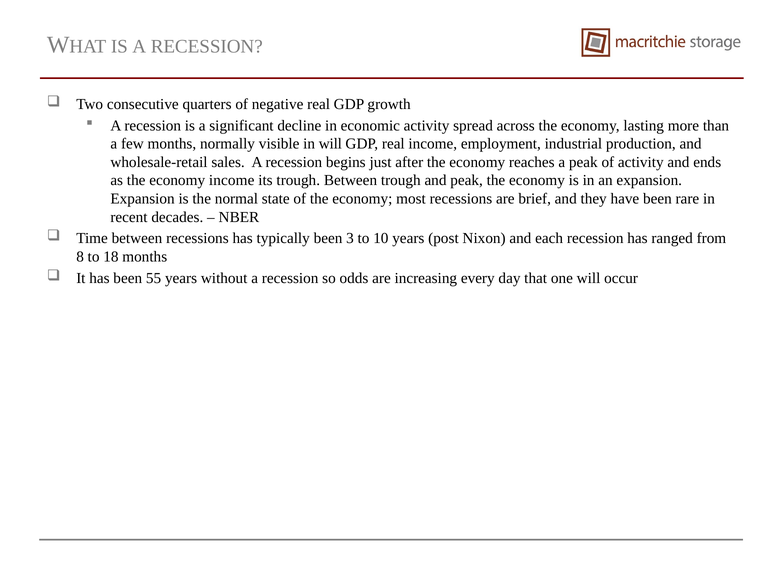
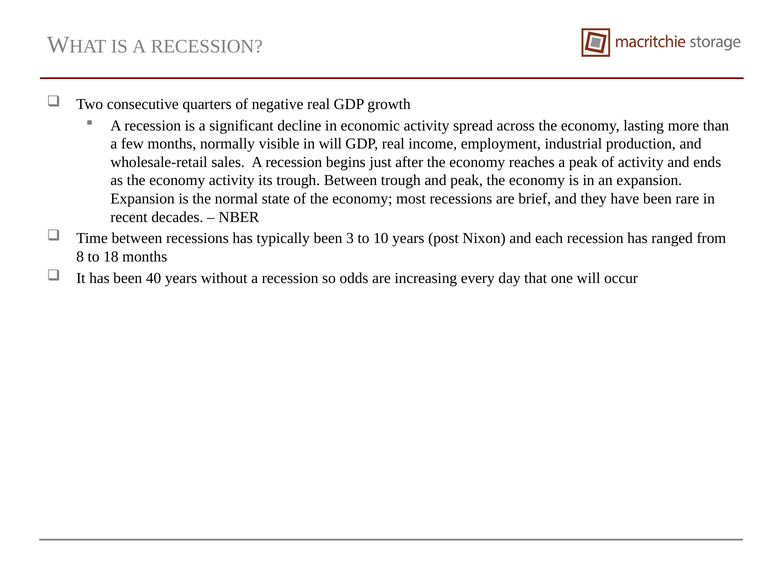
economy income: income -> activity
55: 55 -> 40
